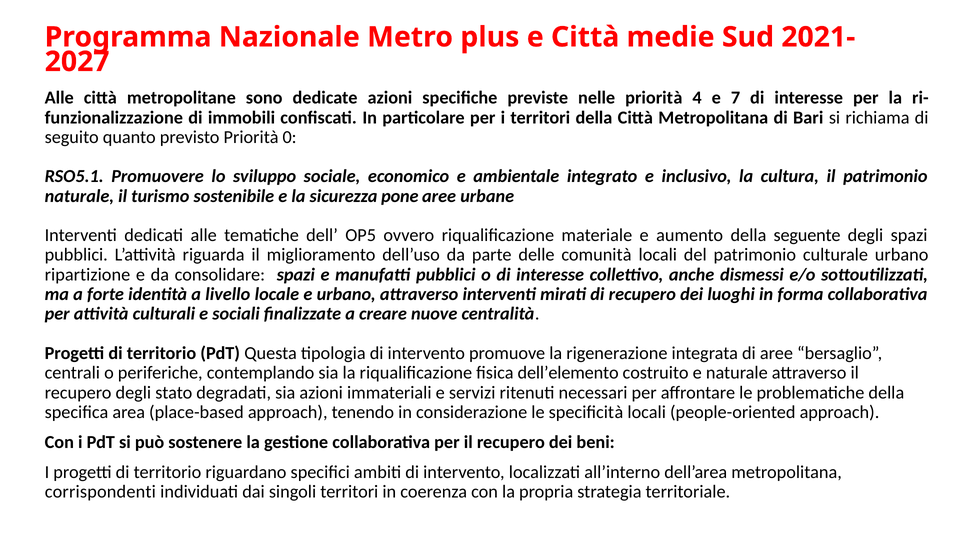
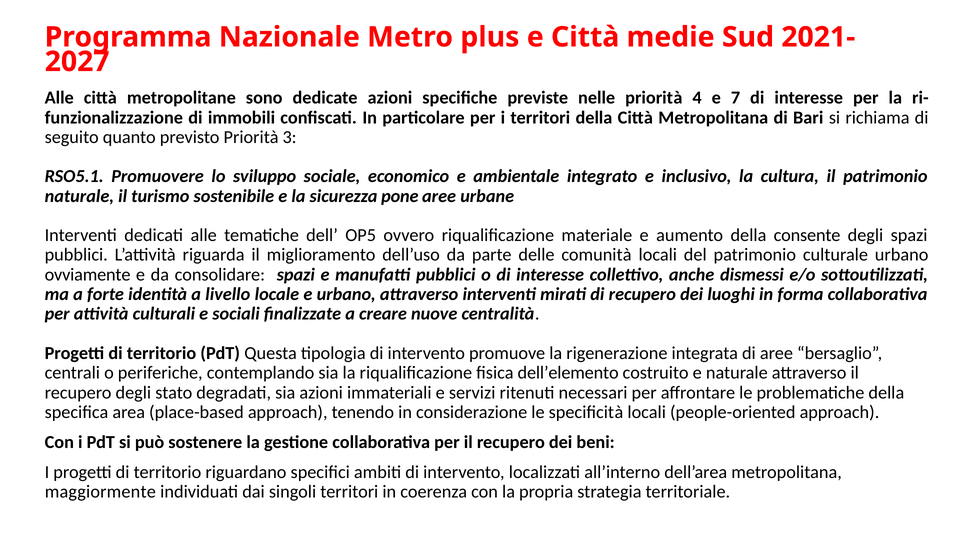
0: 0 -> 3
seguente: seguente -> consente
ripartizione: ripartizione -> ovviamente
corrispondenti: corrispondenti -> maggiormente
